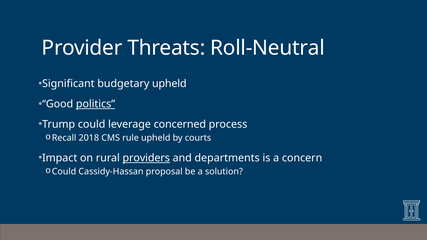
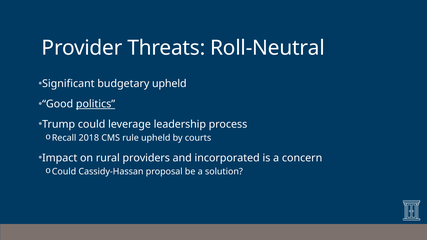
concerned: concerned -> leadership
providers underline: present -> none
departments: departments -> incorporated
